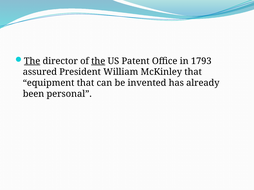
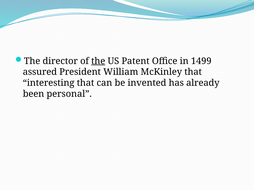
The at (32, 61) underline: present -> none
1793: 1793 -> 1499
equipment: equipment -> interesting
